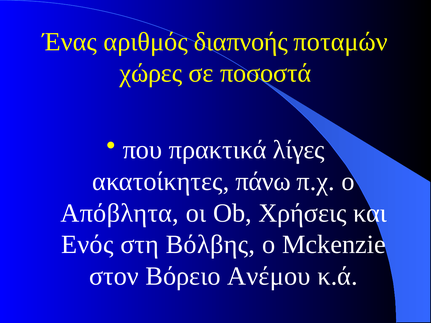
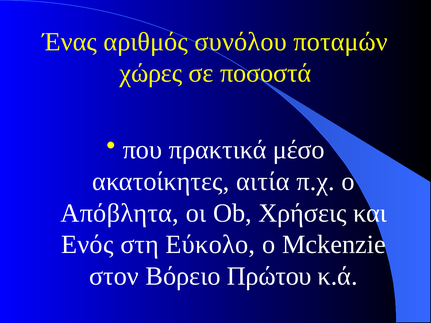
διαπνοής: διαπνοής -> συνόλου
λίγες: λίγες -> μέσο
πάνω: πάνω -> αιτία
Βόλβης: Βόλβης -> Εύκολο
Ανέμου: Ανέμου -> Πρώτου
